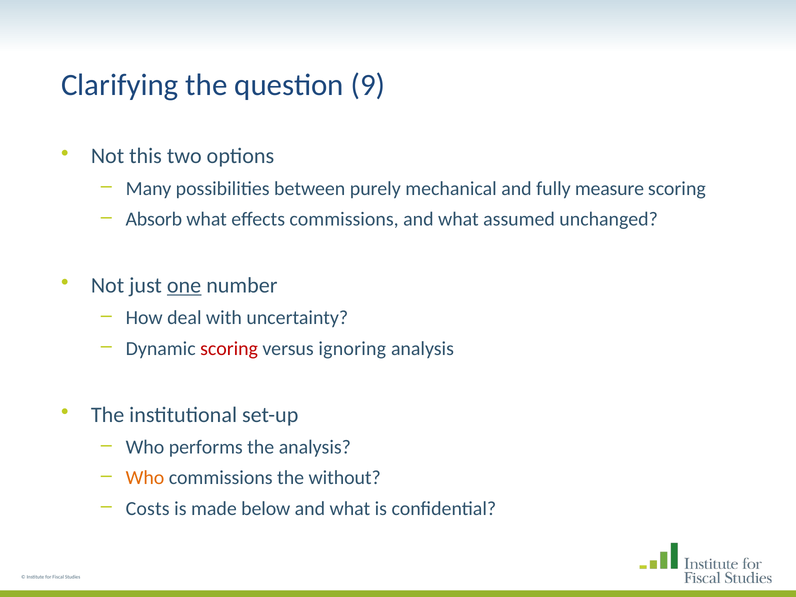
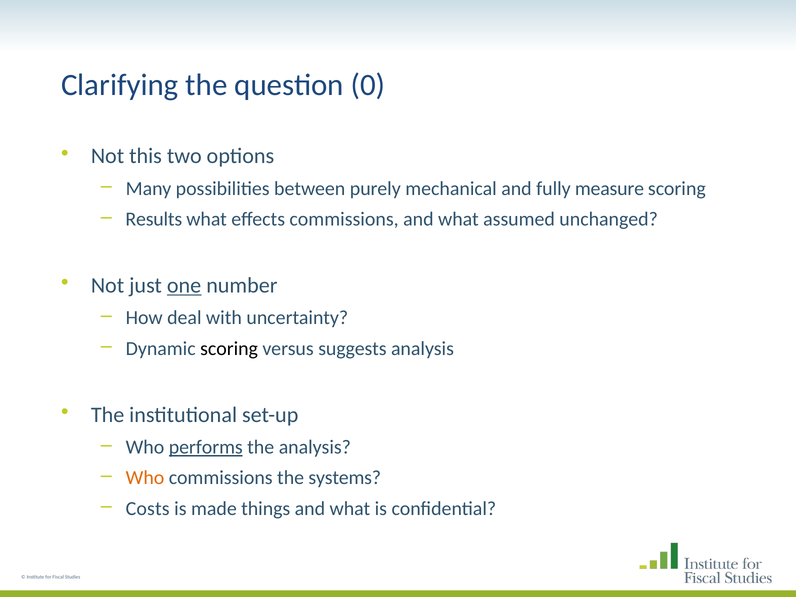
9: 9 -> 0
Absorb: Absorb -> Results
scoring at (229, 349) colour: red -> black
ignoring: ignoring -> suggests
performs underline: none -> present
without: without -> systems
below: below -> things
